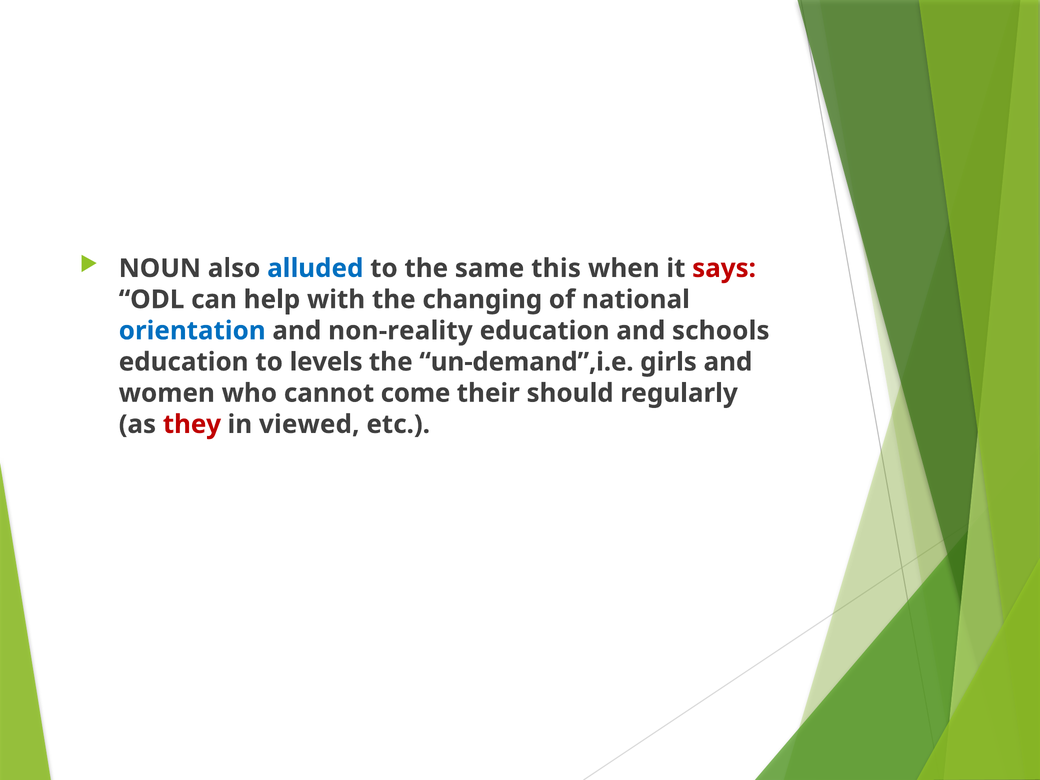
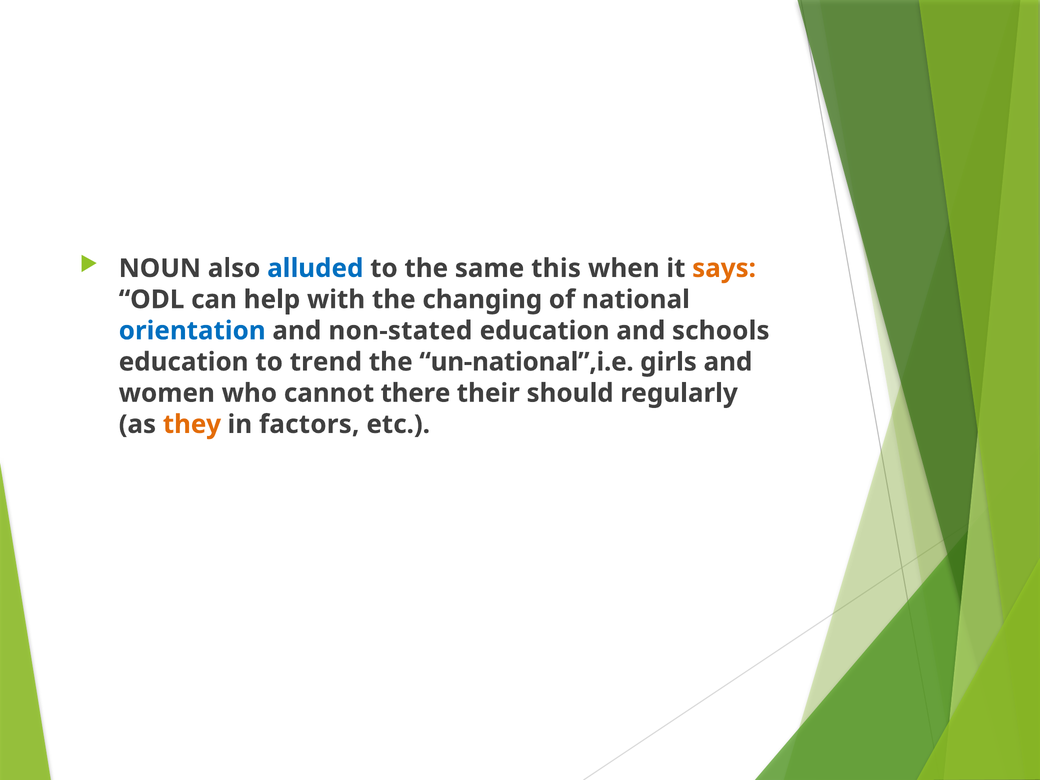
says colour: red -> orange
non-reality: non-reality -> non-stated
levels: levels -> trend
un-demand”,i.e: un-demand”,i.e -> un-national”,i.e
come: come -> there
they colour: red -> orange
viewed: viewed -> factors
